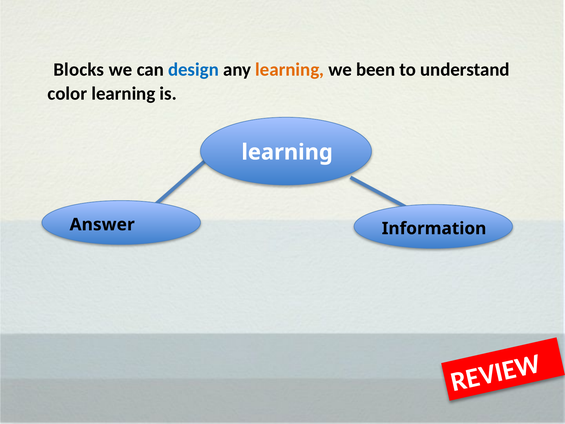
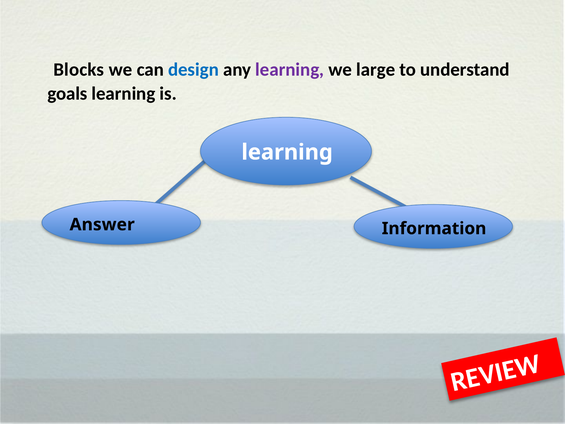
learning at (290, 70) colour: orange -> purple
been: been -> large
color: color -> goals
